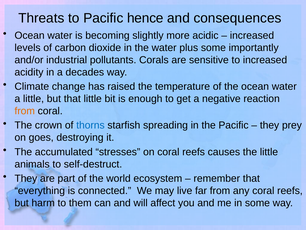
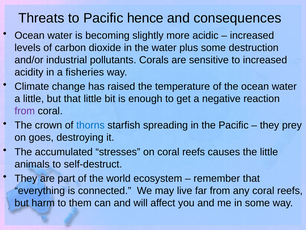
importantly: importantly -> destruction
decades: decades -> fisheries
from at (25, 111) colour: orange -> purple
